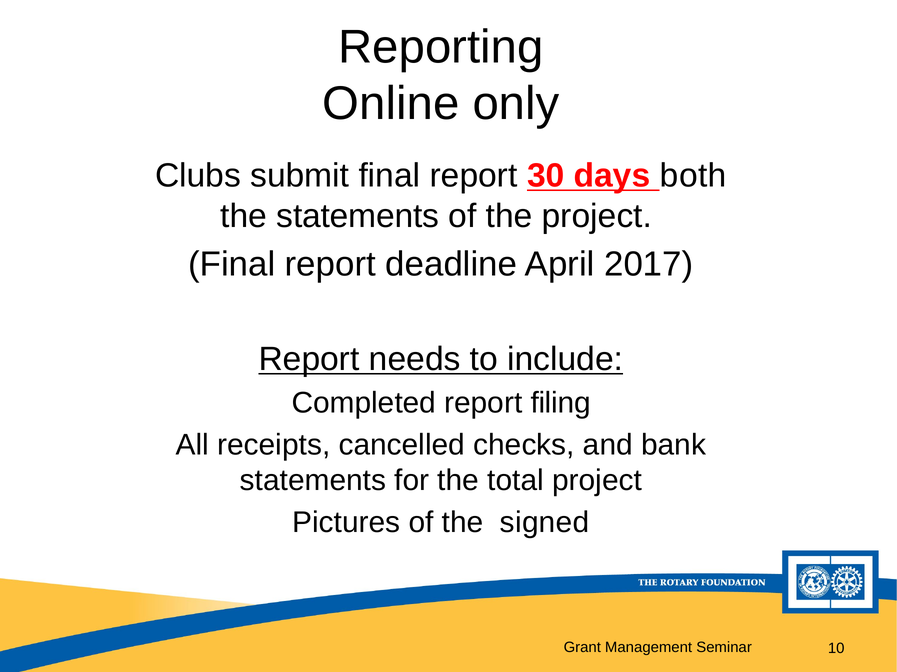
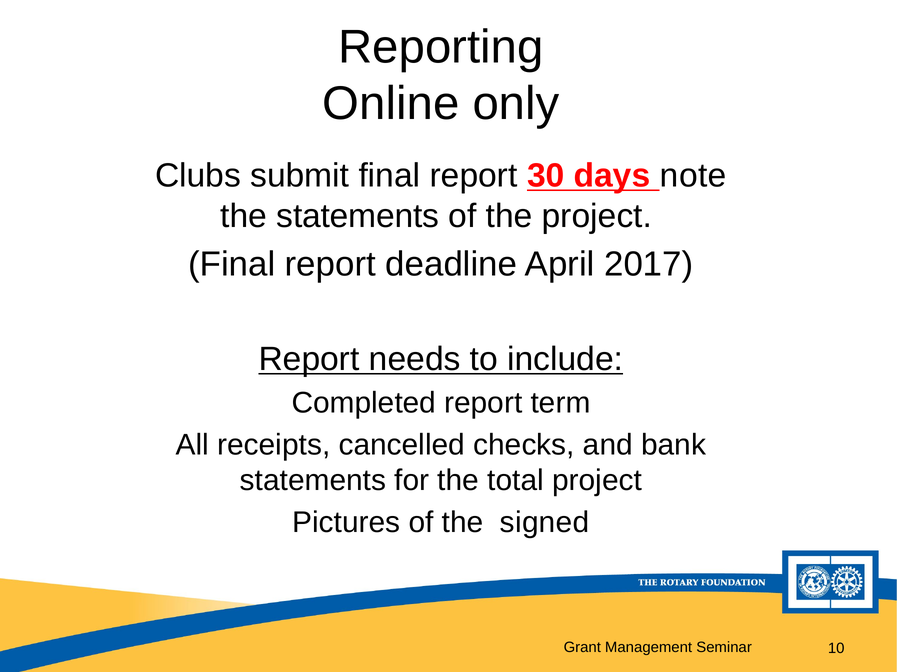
both: both -> note
filing: filing -> term
